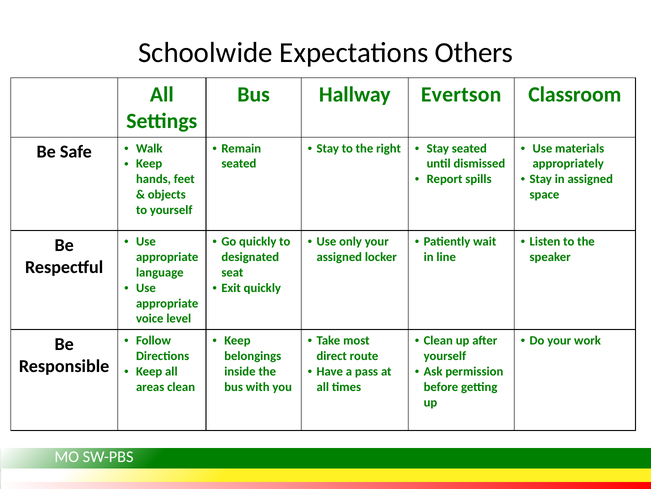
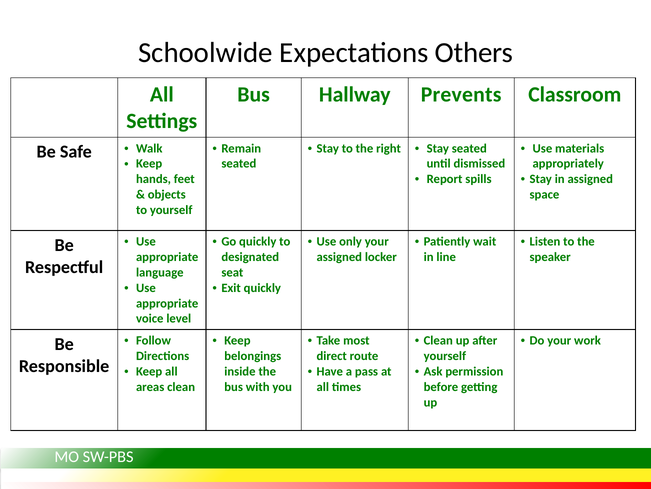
Evertson: Evertson -> Prevents
